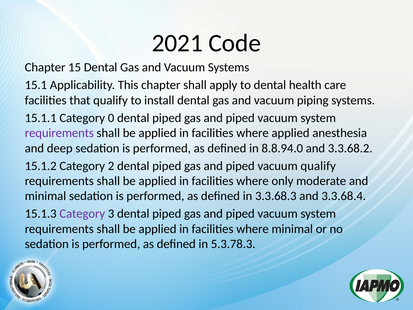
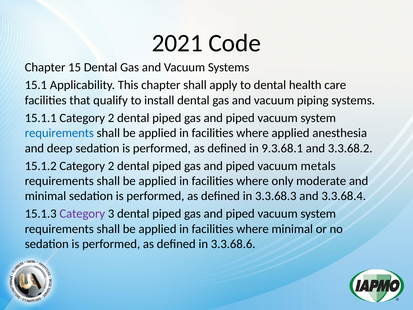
15.1.1 Category 0: 0 -> 2
requirements at (59, 133) colour: purple -> blue
8.8.94.0: 8.8.94.0 -> 9.3.68.1
vacuum qualify: qualify -> metals
5.3.78.3: 5.3.78.3 -> 3.3.68.6
